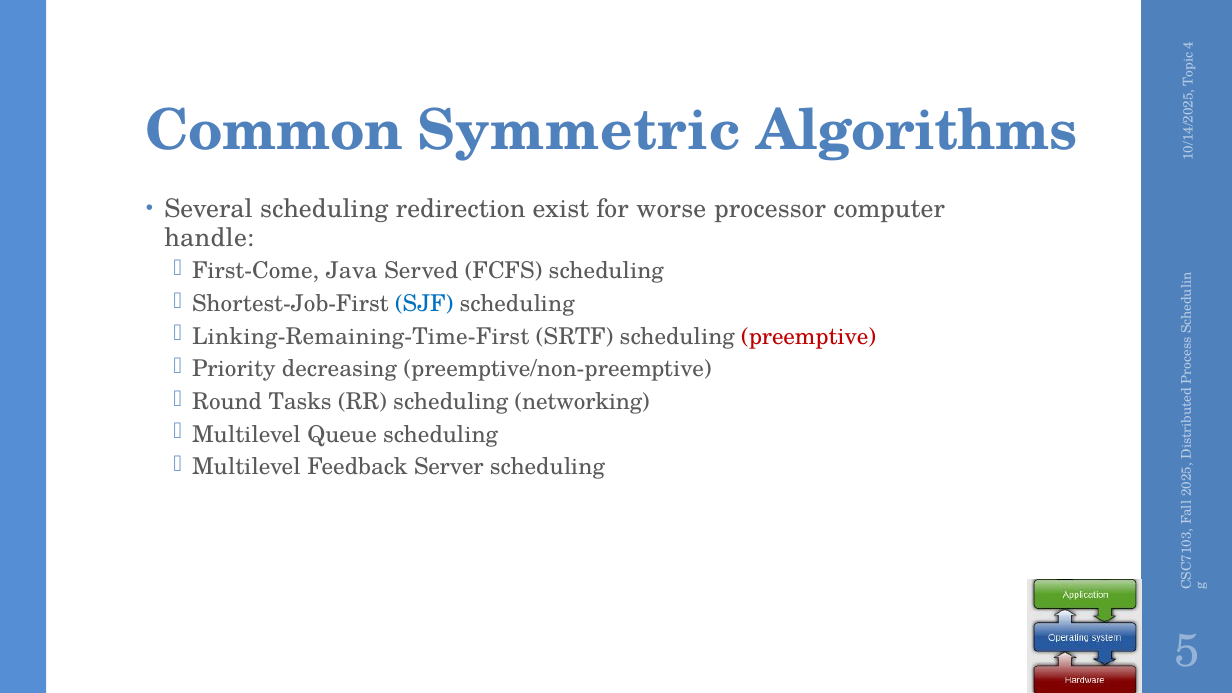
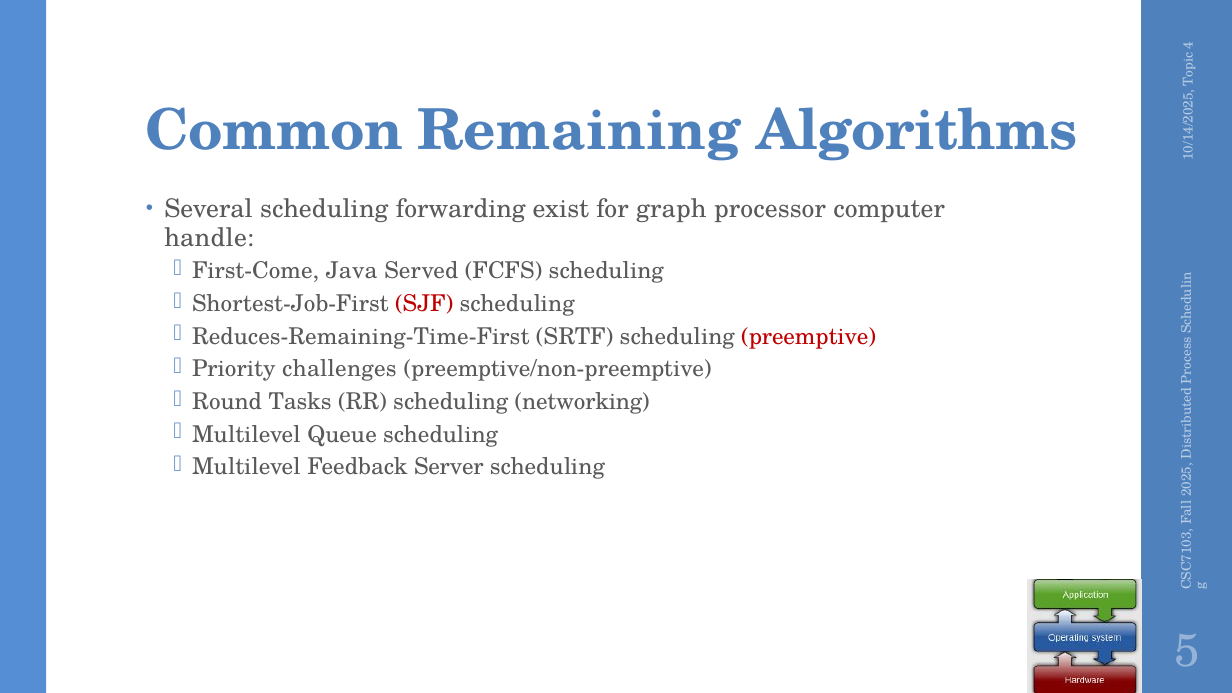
Symmetric: Symmetric -> Remaining
redirection: redirection -> forwarding
worse: worse -> graph
SJF colour: blue -> red
Linking-Remaining-Time-First: Linking-Remaining-Time-First -> Reduces-Remaining-Time-First
decreasing: decreasing -> challenges
